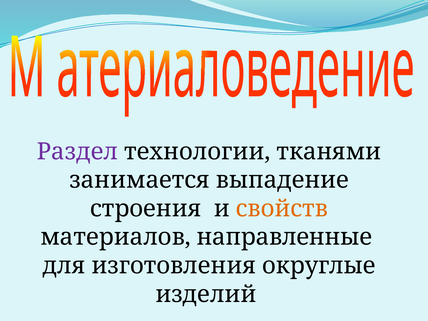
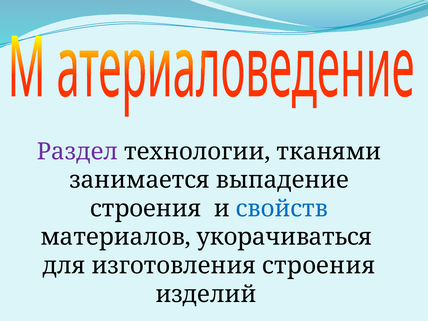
свойств colour: orange -> blue
направленные: направленные -> укорачиваться
изготовления округлые: округлые -> строения
